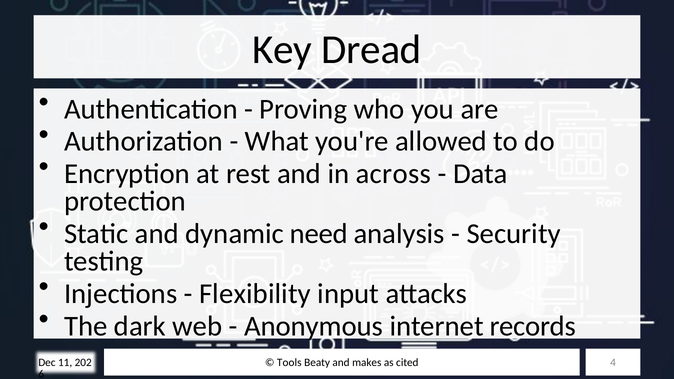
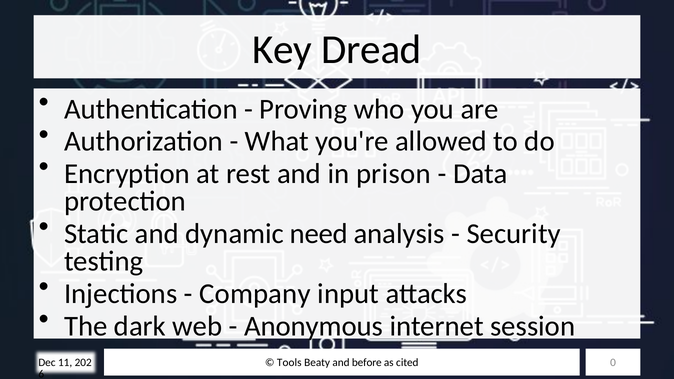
across: across -> prison
Flexibility: Flexibility -> Company
records: records -> session
makes: makes -> before
4: 4 -> 0
